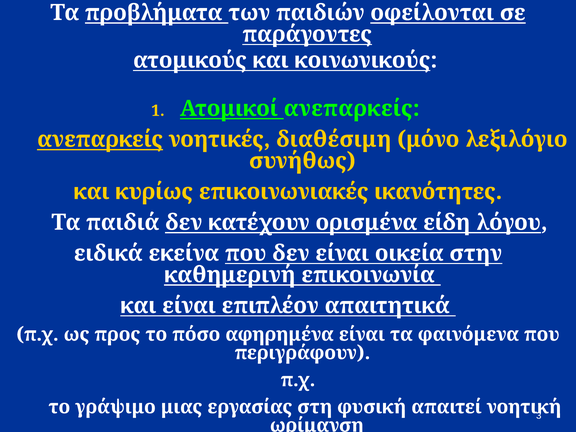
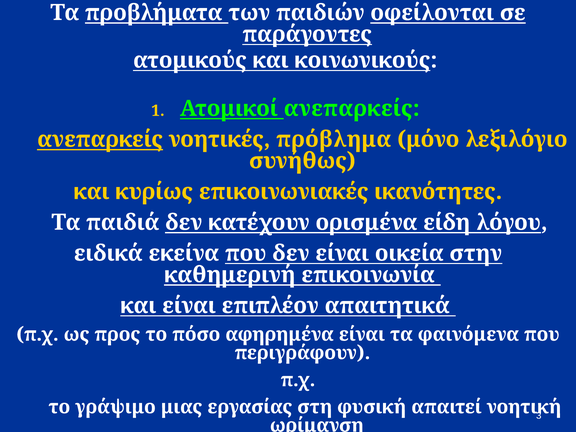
διαθέσιμη: διαθέσιμη -> πρόβλημα
